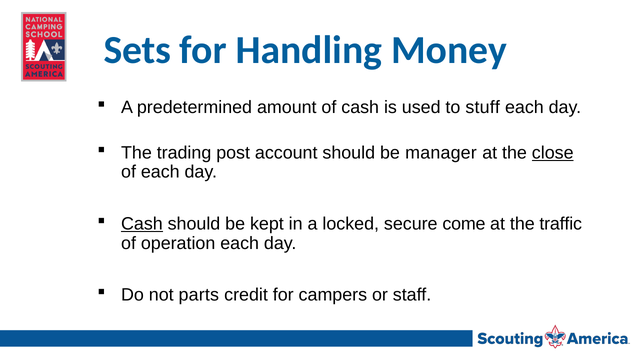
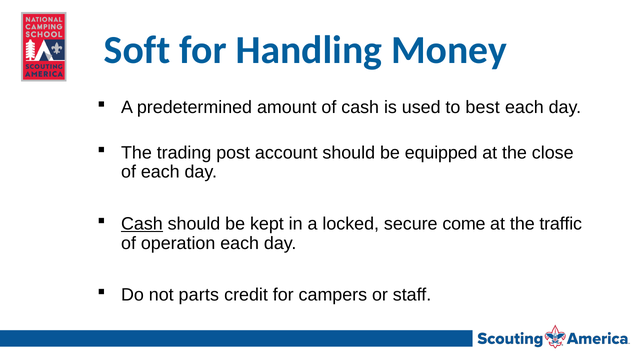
Sets: Sets -> Soft
stuff: stuff -> best
manager: manager -> equipped
close underline: present -> none
